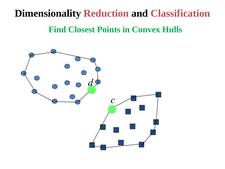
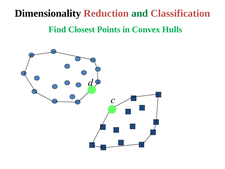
and colour: black -> green
